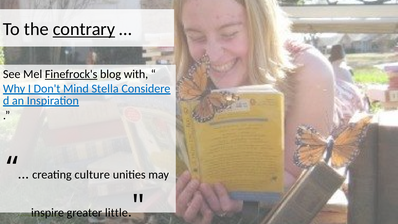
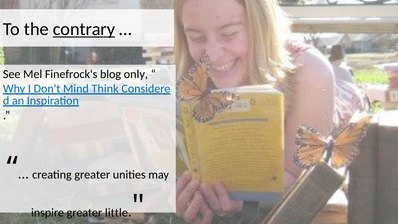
Finefrock's underline: present -> none
with: with -> only
Stella: Stella -> Think
creating culture: culture -> greater
